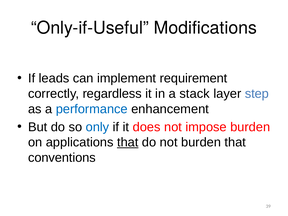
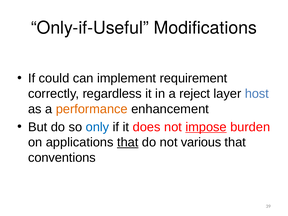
leads: leads -> could
stack: stack -> reject
step: step -> host
performance colour: blue -> orange
impose underline: none -> present
not burden: burden -> various
